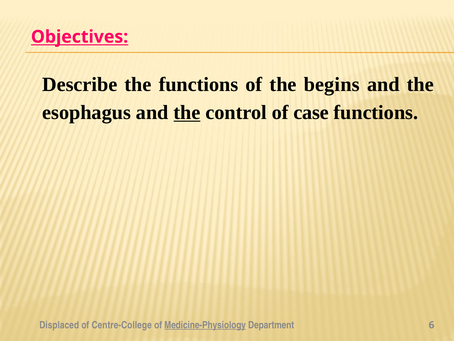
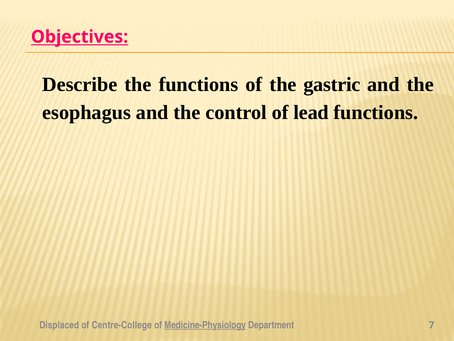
begins: begins -> gastric
the at (187, 112) underline: present -> none
case: case -> lead
6: 6 -> 7
